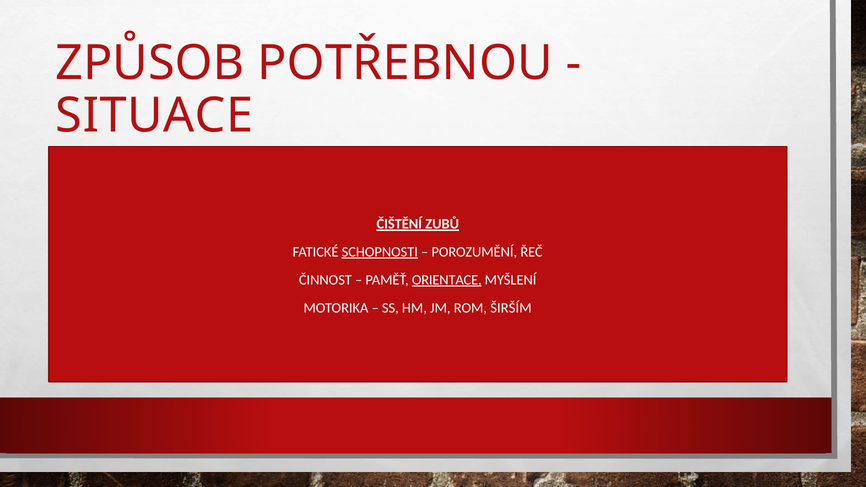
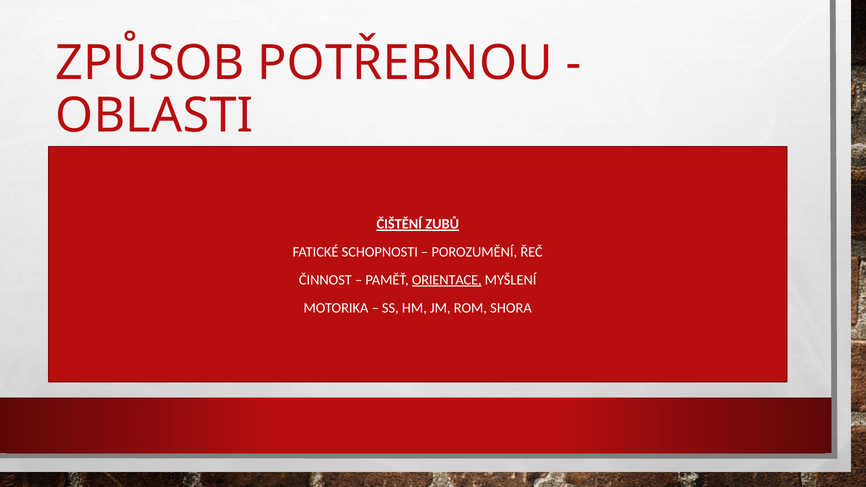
SITUACE: SITUACE -> OBLASTI
SCHOPNOSTI underline: present -> none
ŠIRŠÍM: ŠIRŠÍM -> SHORA
